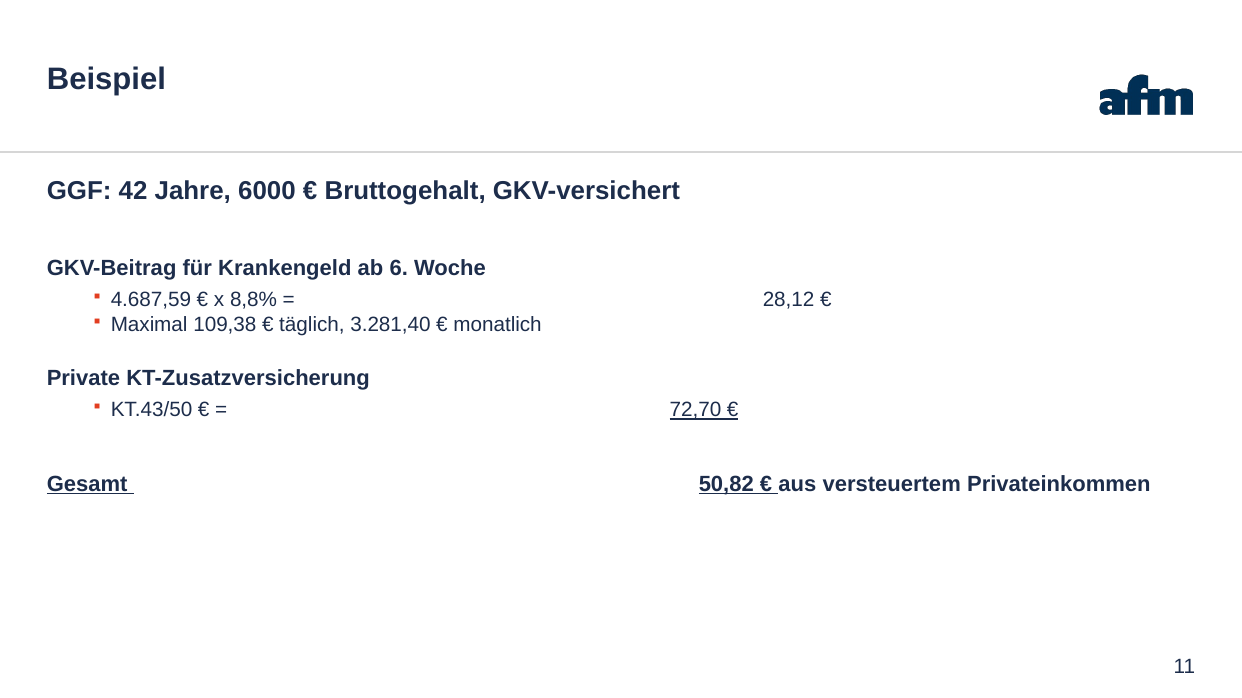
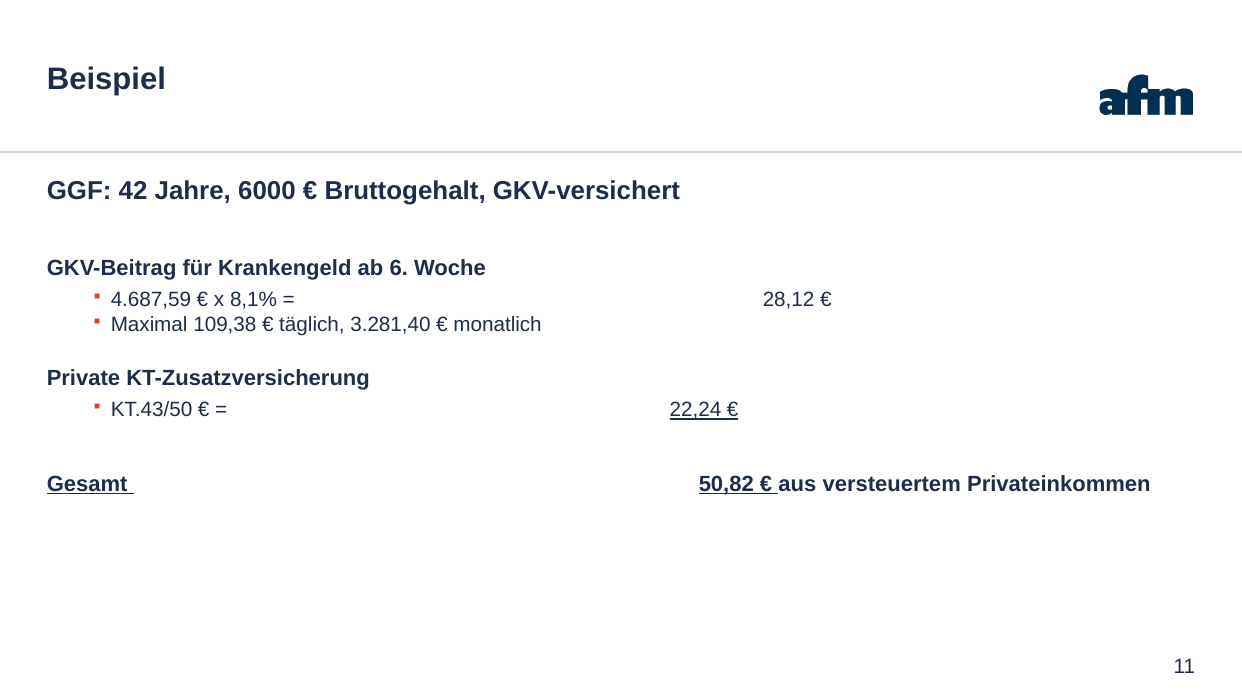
8,8%: 8,8% -> 8,1%
72,70: 72,70 -> 22,24
